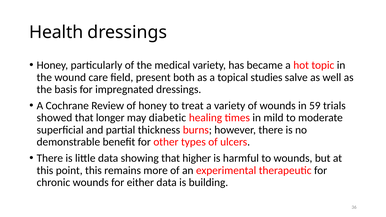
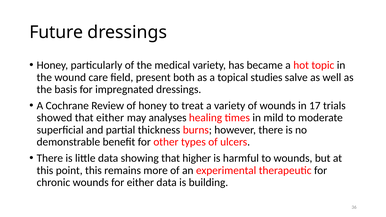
Health: Health -> Future
59: 59 -> 17
that longer: longer -> either
diabetic: diabetic -> analyses
